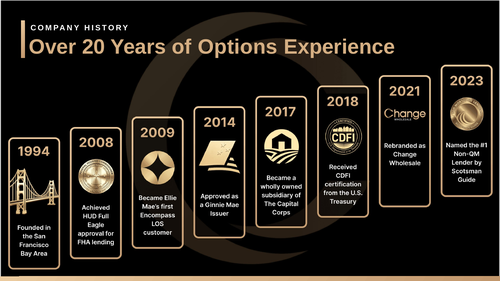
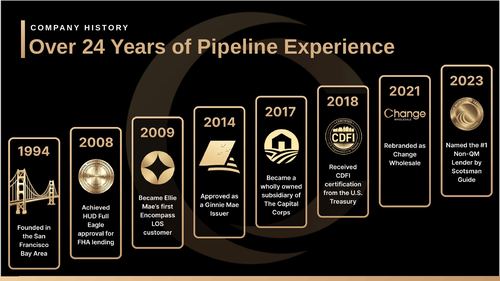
20: 20 -> 24
Options: Options -> Pipeline
